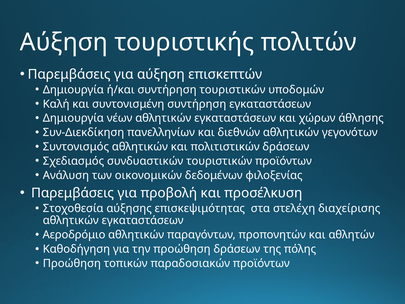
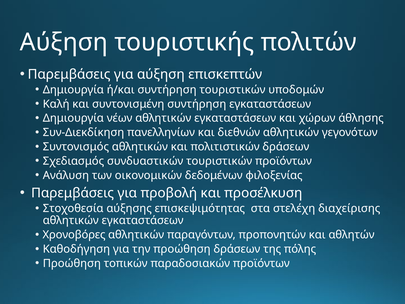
Αεροδρόμιο: Αεροδρόμιο -> Χρονοβόρες
